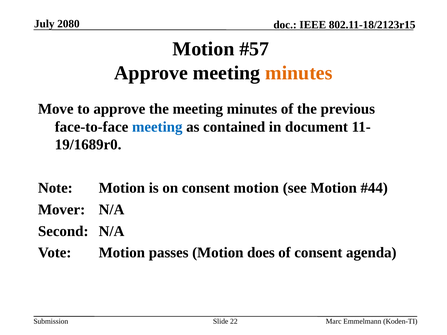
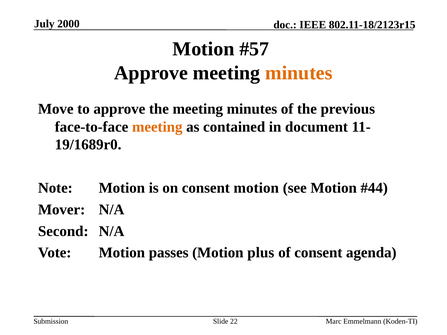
2080: 2080 -> 2000
meeting at (157, 127) colour: blue -> orange
does: does -> plus
